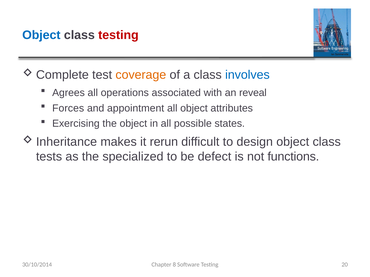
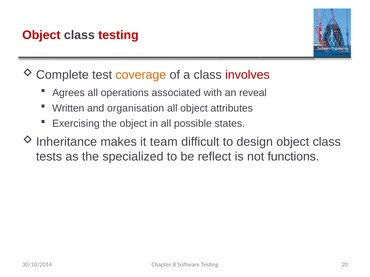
Object at (41, 35) colour: blue -> red
involves colour: blue -> red
Forces: Forces -> Written
appointment: appointment -> organisation
rerun: rerun -> team
defect: defect -> reflect
